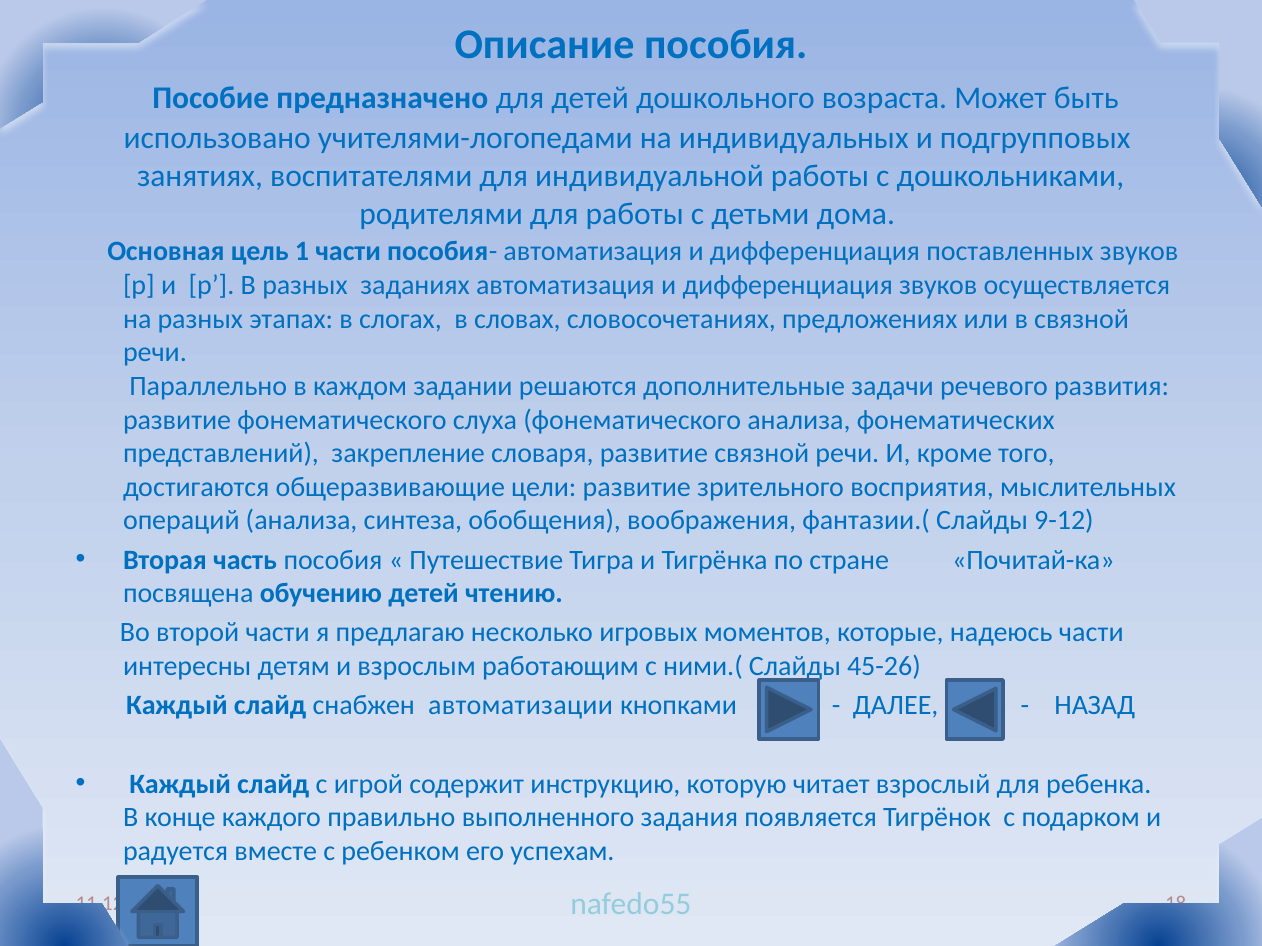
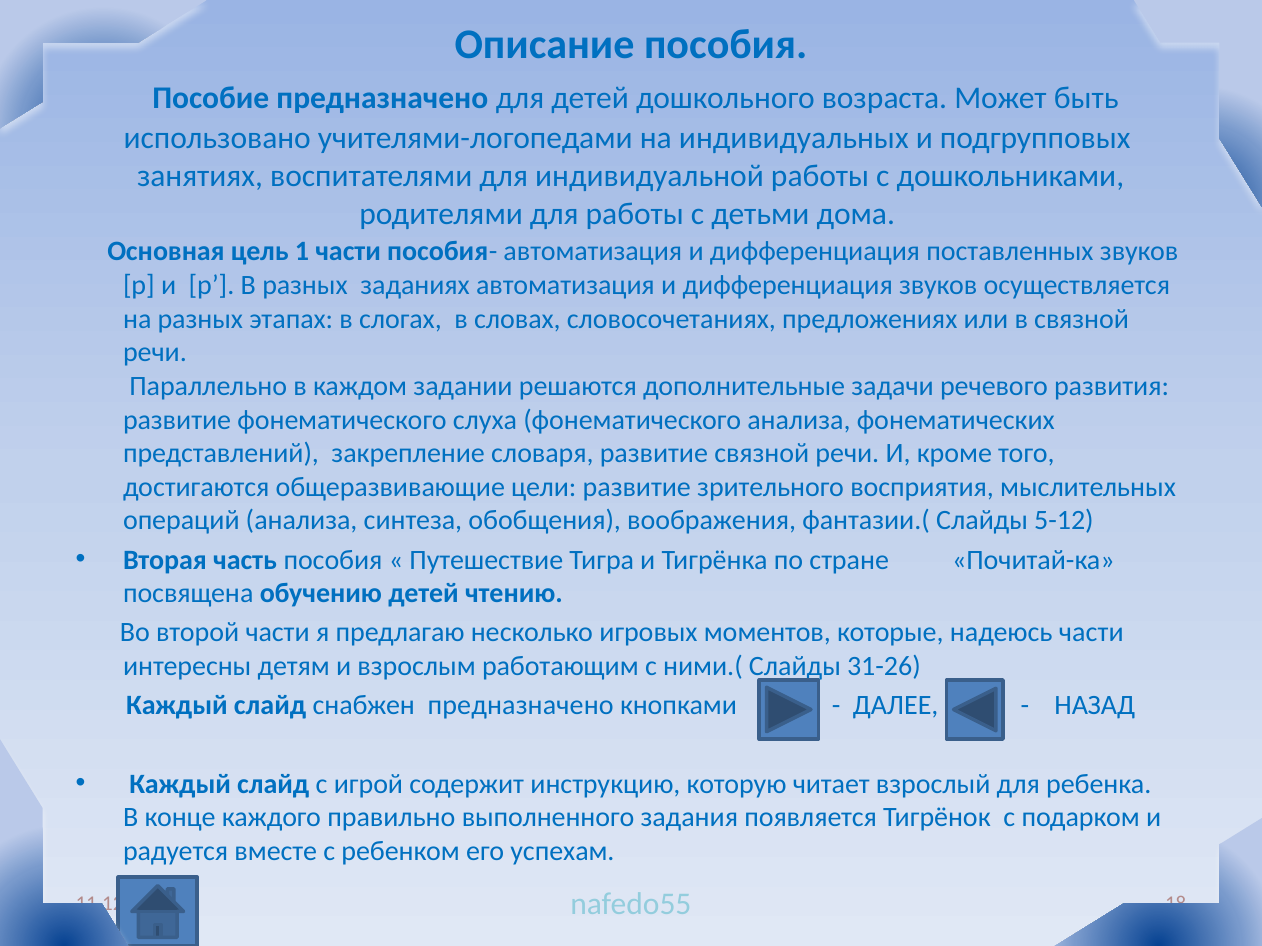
9-12: 9-12 -> 5-12
45-26: 45-26 -> 31-26
снабжен автоматизации: автоматизации -> предназначено
